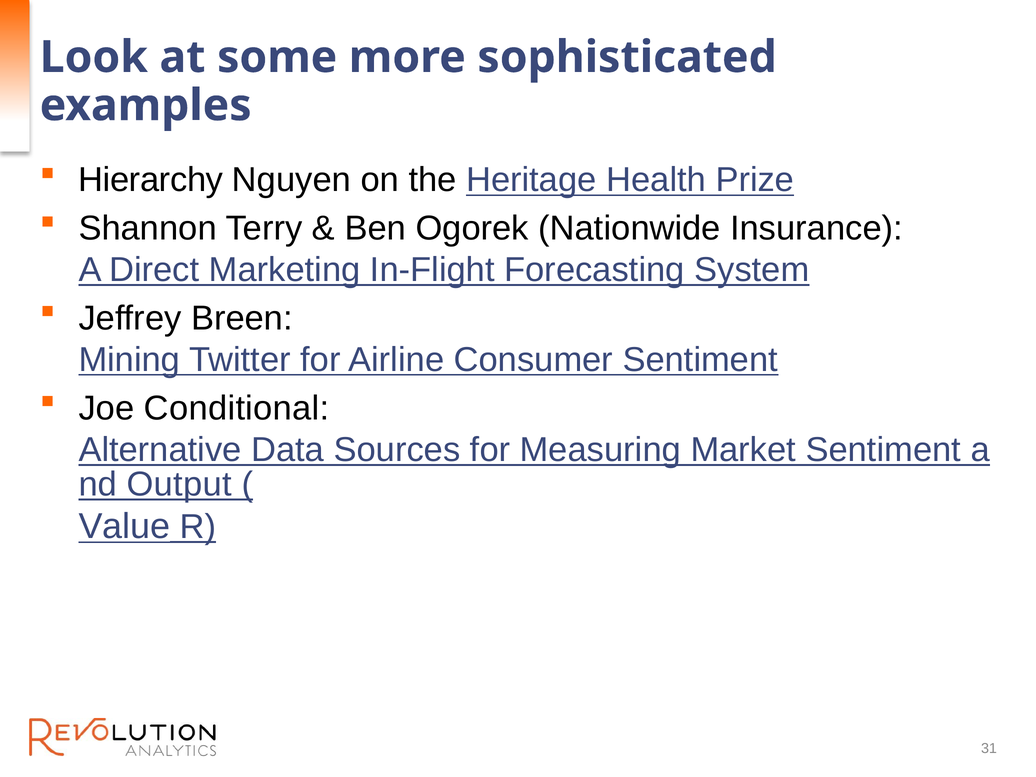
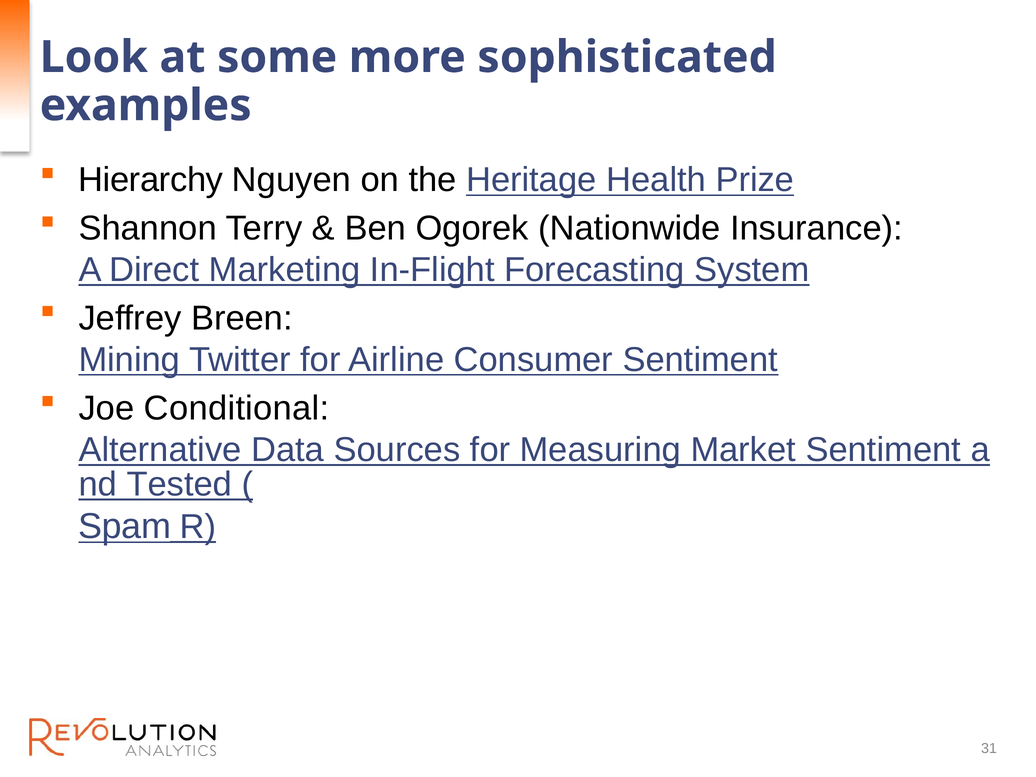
Output: Output -> Tested
Value: Value -> Spam
